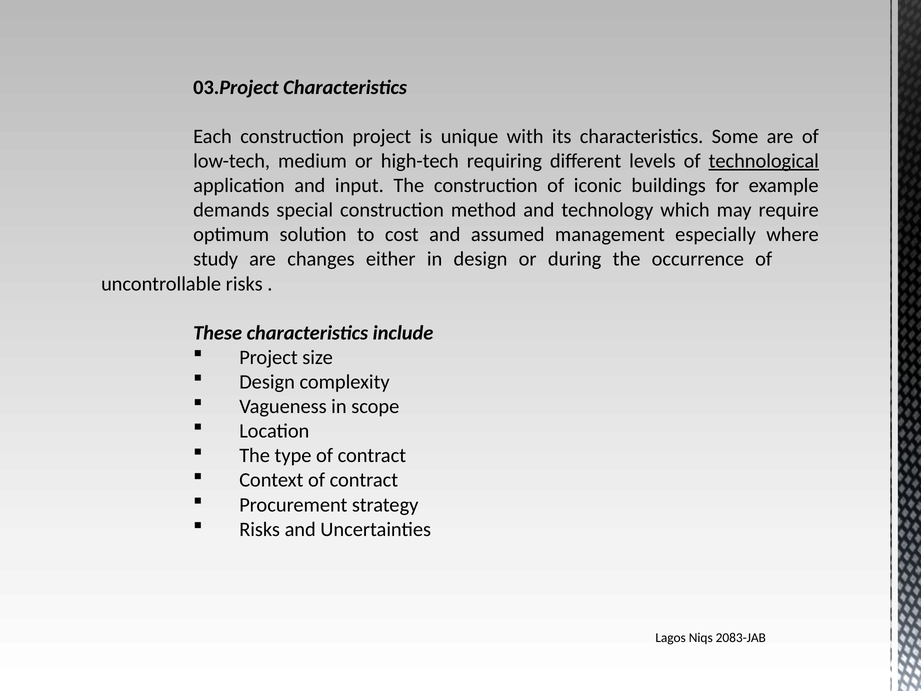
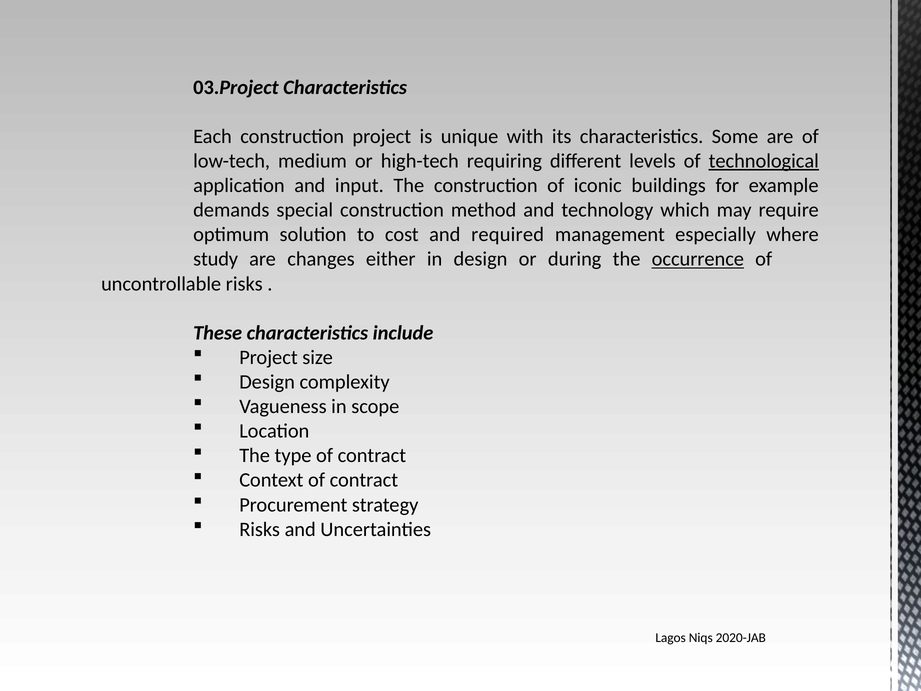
assumed: assumed -> required
occurrence underline: none -> present
2083-JAB: 2083-JAB -> 2020-JAB
